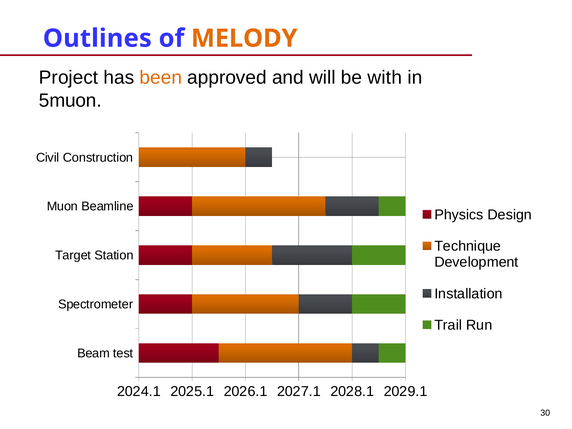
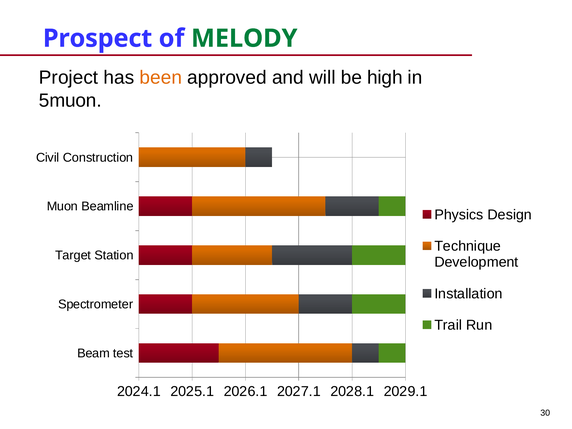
Outlines: Outlines -> Prospect
MELODY colour: orange -> green
with: with -> high
